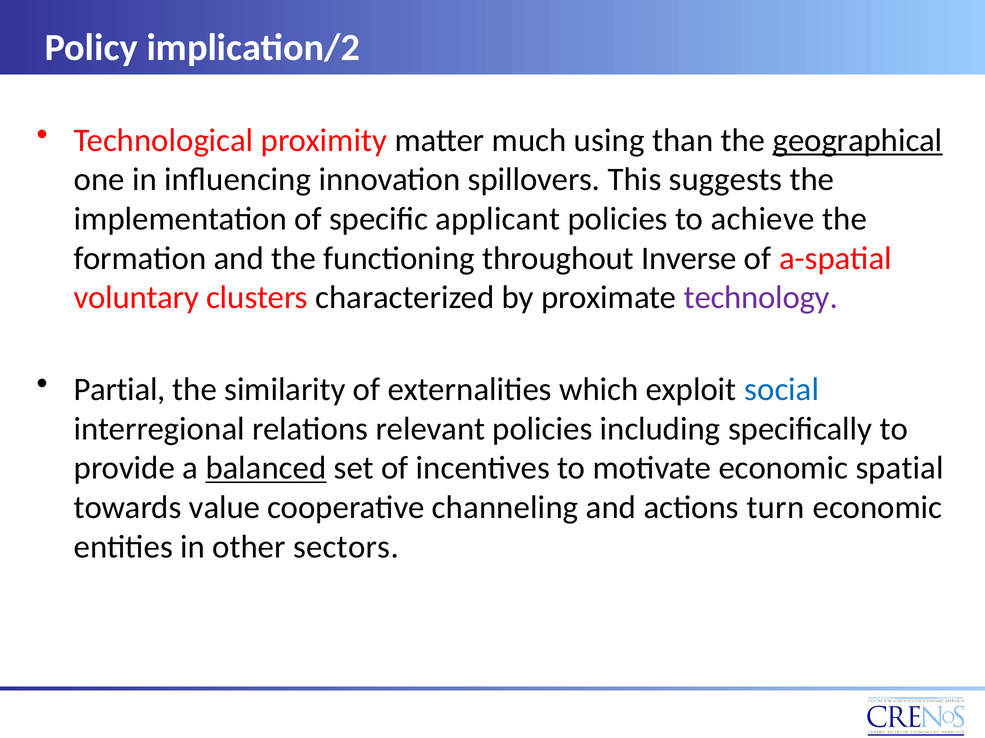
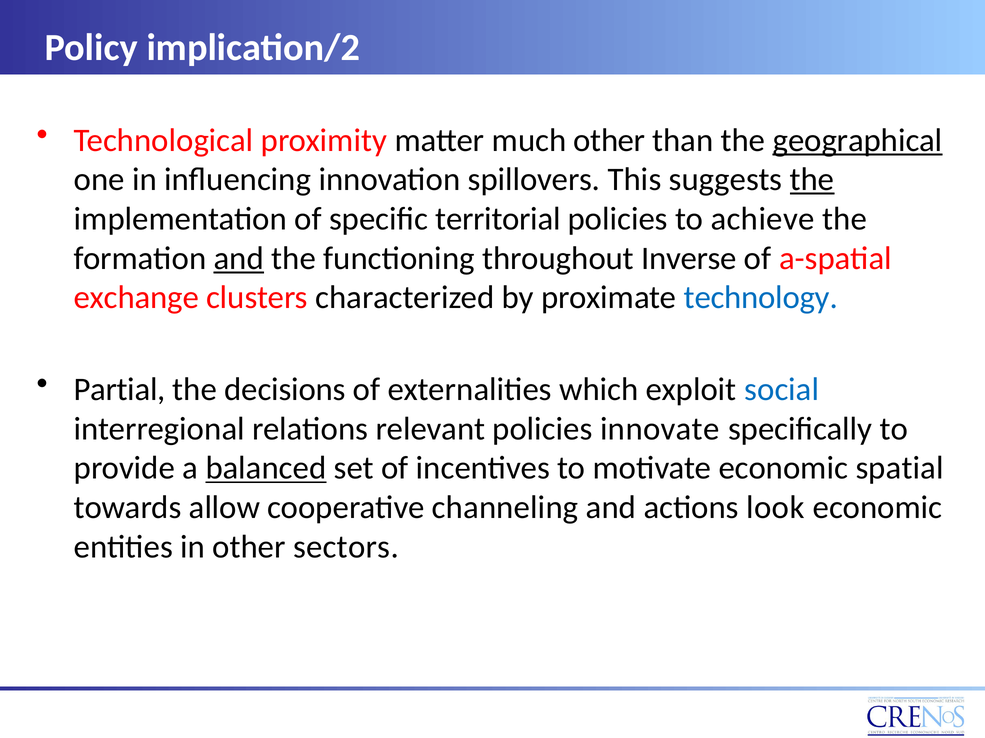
much using: using -> other
the at (812, 180) underline: none -> present
applicant: applicant -> territorial
and at (239, 259) underline: none -> present
voluntary: voluntary -> exchange
technology colour: purple -> blue
similarity: similarity -> decisions
including: including -> innovate
value: value -> allow
turn: turn -> look
